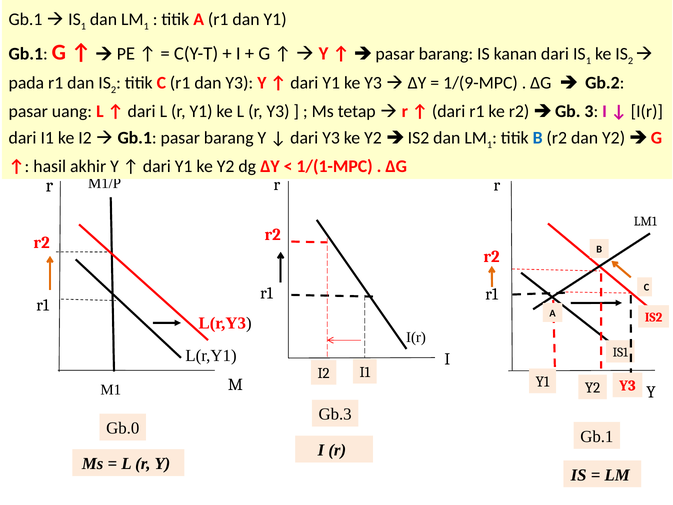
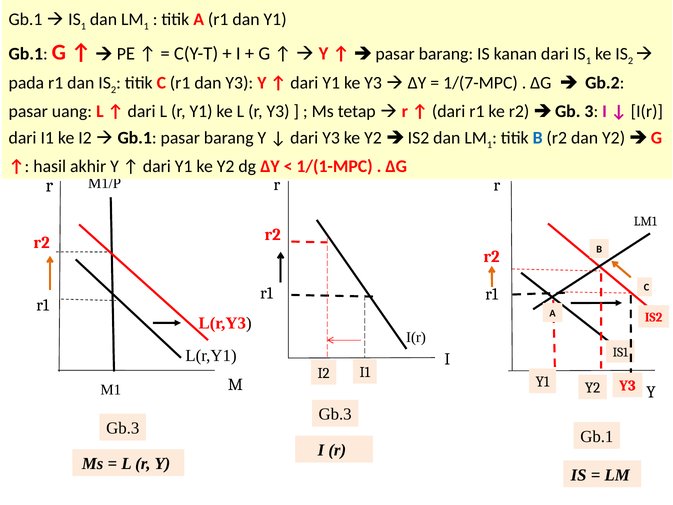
1/(9-MPC: 1/(9-MPC -> 1/(7-MPC
Gb.0 at (123, 428): Gb.0 -> Gb.3
